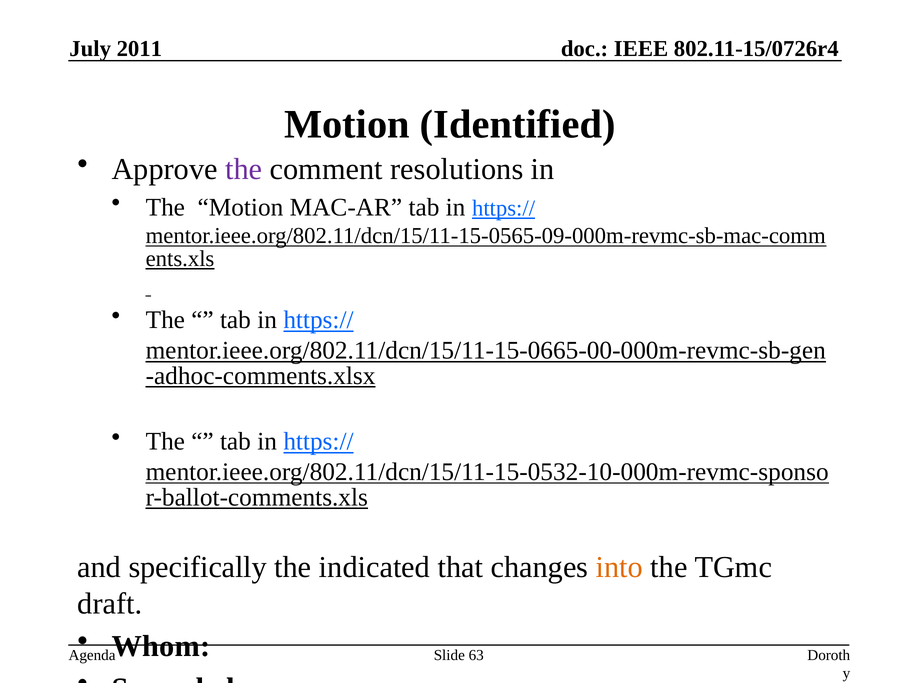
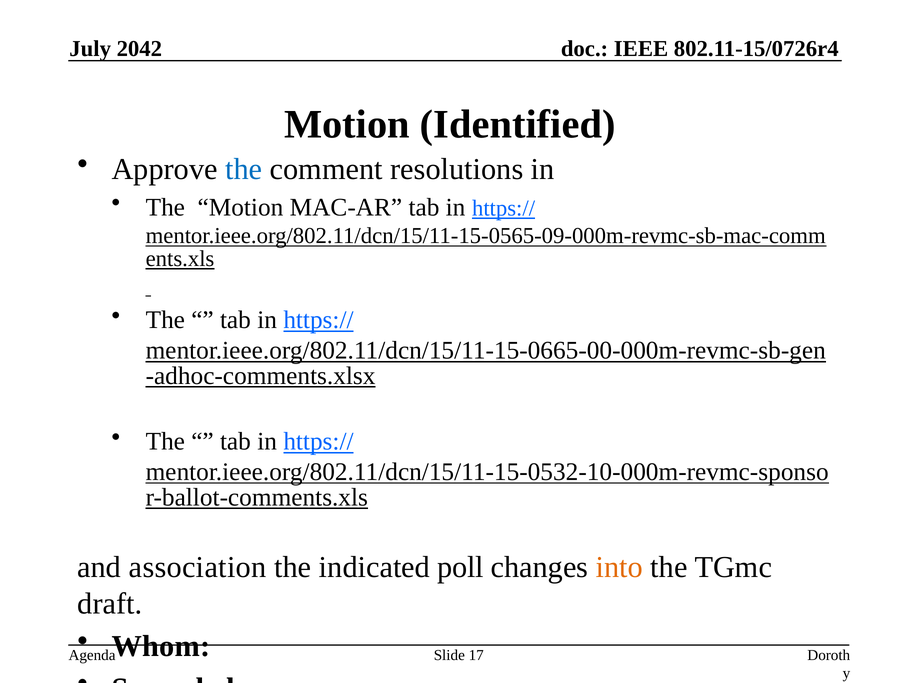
2011: 2011 -> 2042
the at (244, 169) colour: purple -> blue
specifically: specifically -> association
that: that -> poll
63: 63 -> 17
